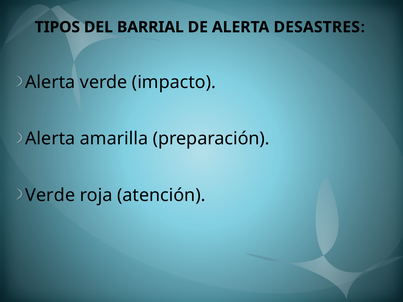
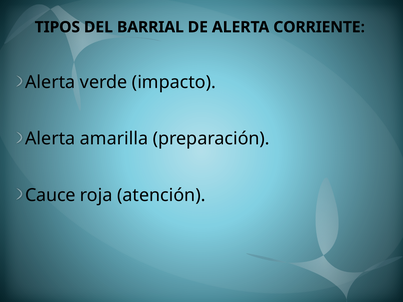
DESASTRES: DESASTRES -> CORRIENTE
Verde at (50, 195): Verde -> Cauce
